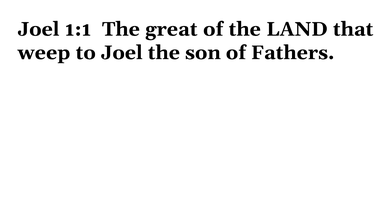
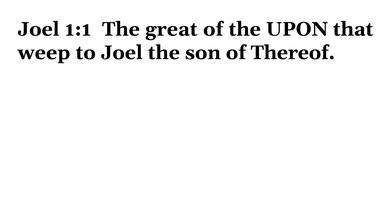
LAND: LAND -> UPON
Fathers: Fathers -> Thereof
